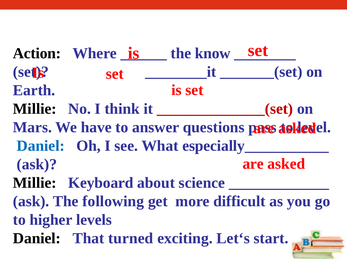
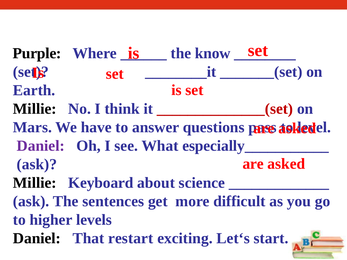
Action: Action -> Purple
Daniel at (41, 146) colour: blue -> purple
following: following -> sentences
turned: turned -> restart
